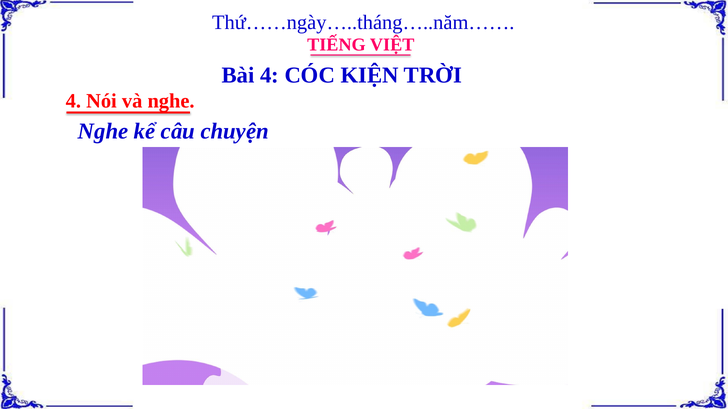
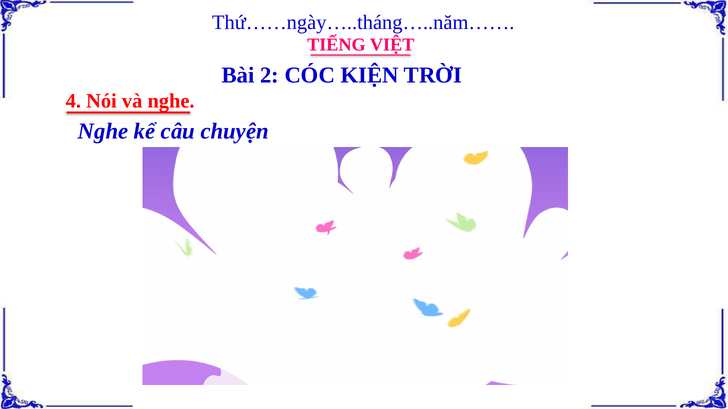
Bài 4: 4 -> 2
